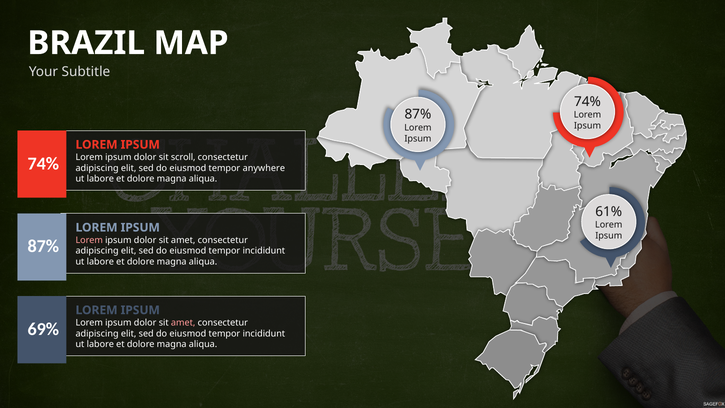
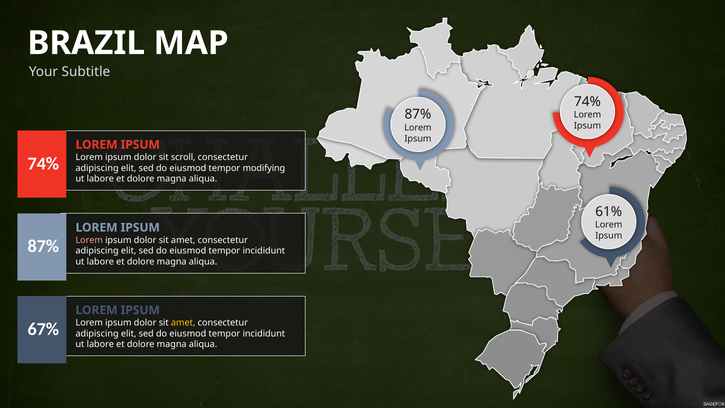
anywhere: anywhere -> modifying
amet at (183, 323) colour: pink -> yellow
69%: 69% -> 67%
